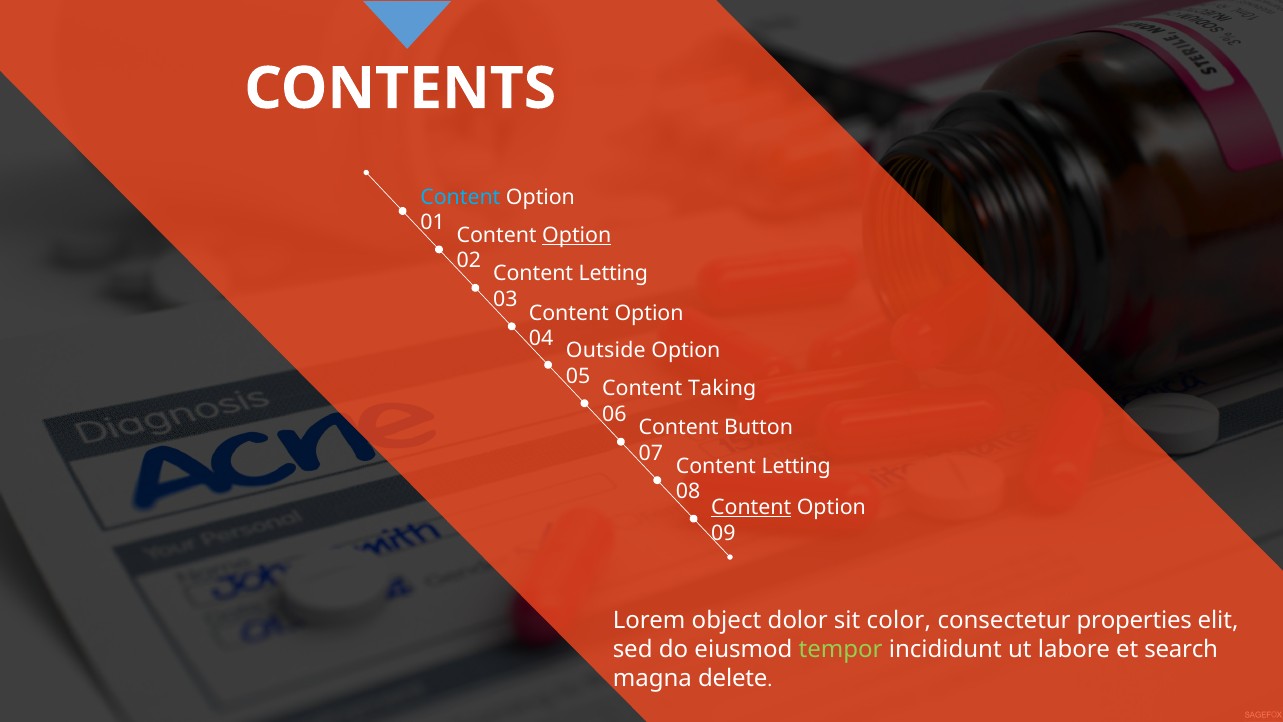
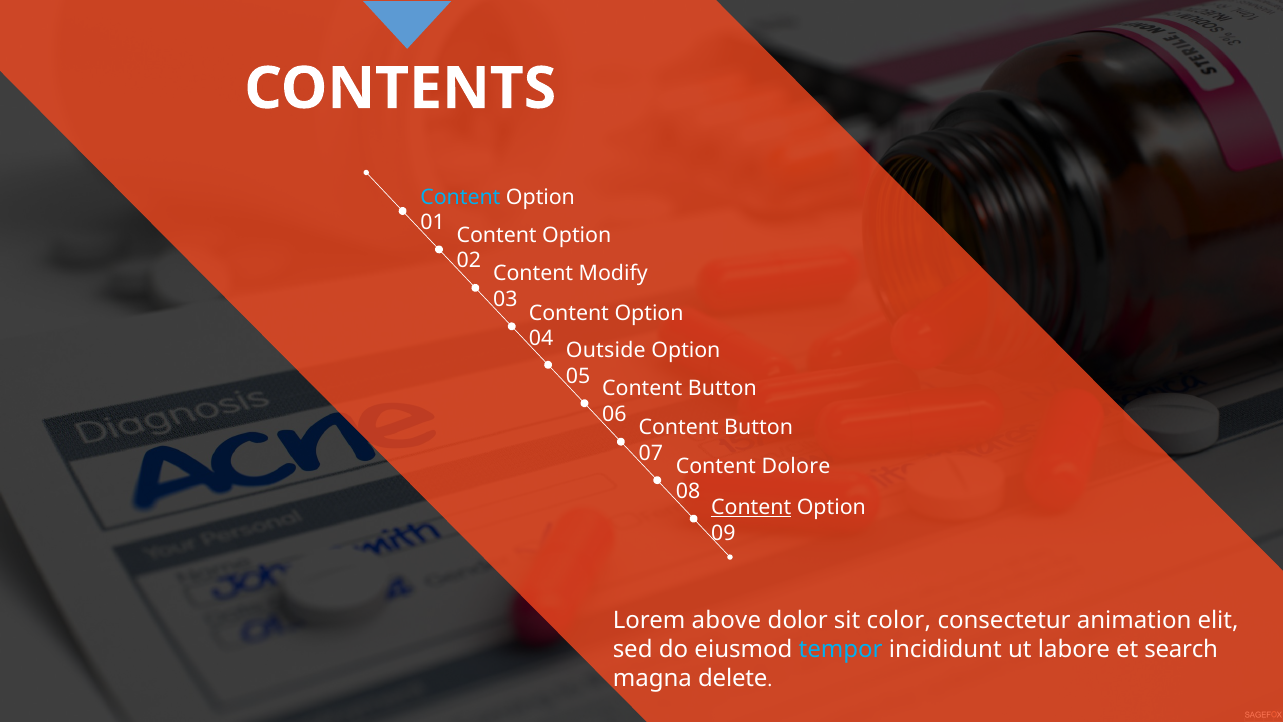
Option at (577, 235) underline: present -> none
Letting at (613, 273): Letting -> Modify
Taking at (722, 389): Taking -> Button
Letting at (796, 466): Letting -> Dolore
object: object -> above
properties: properties -> animation
tempor colour: light green -> light blue
